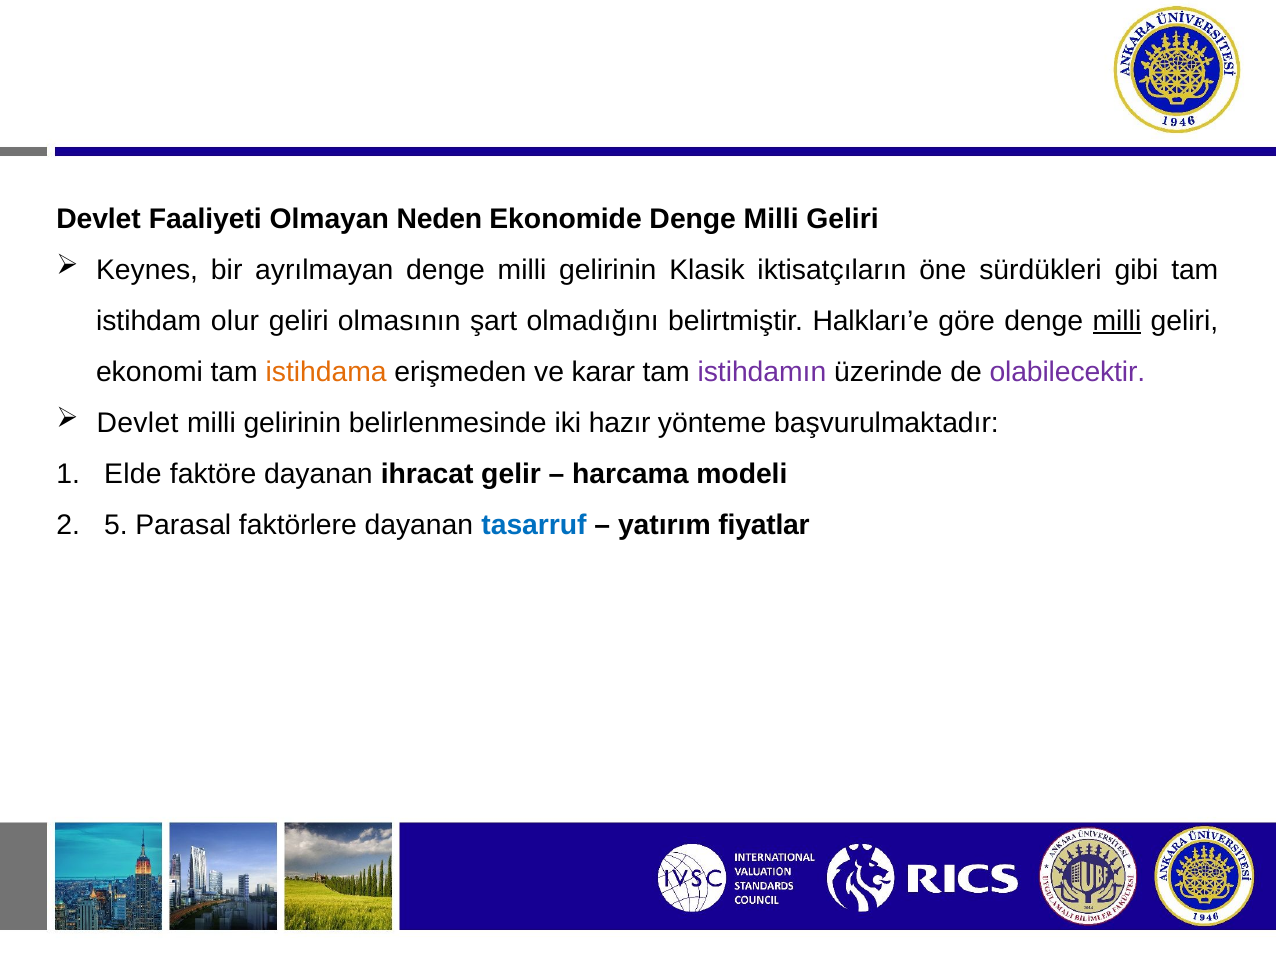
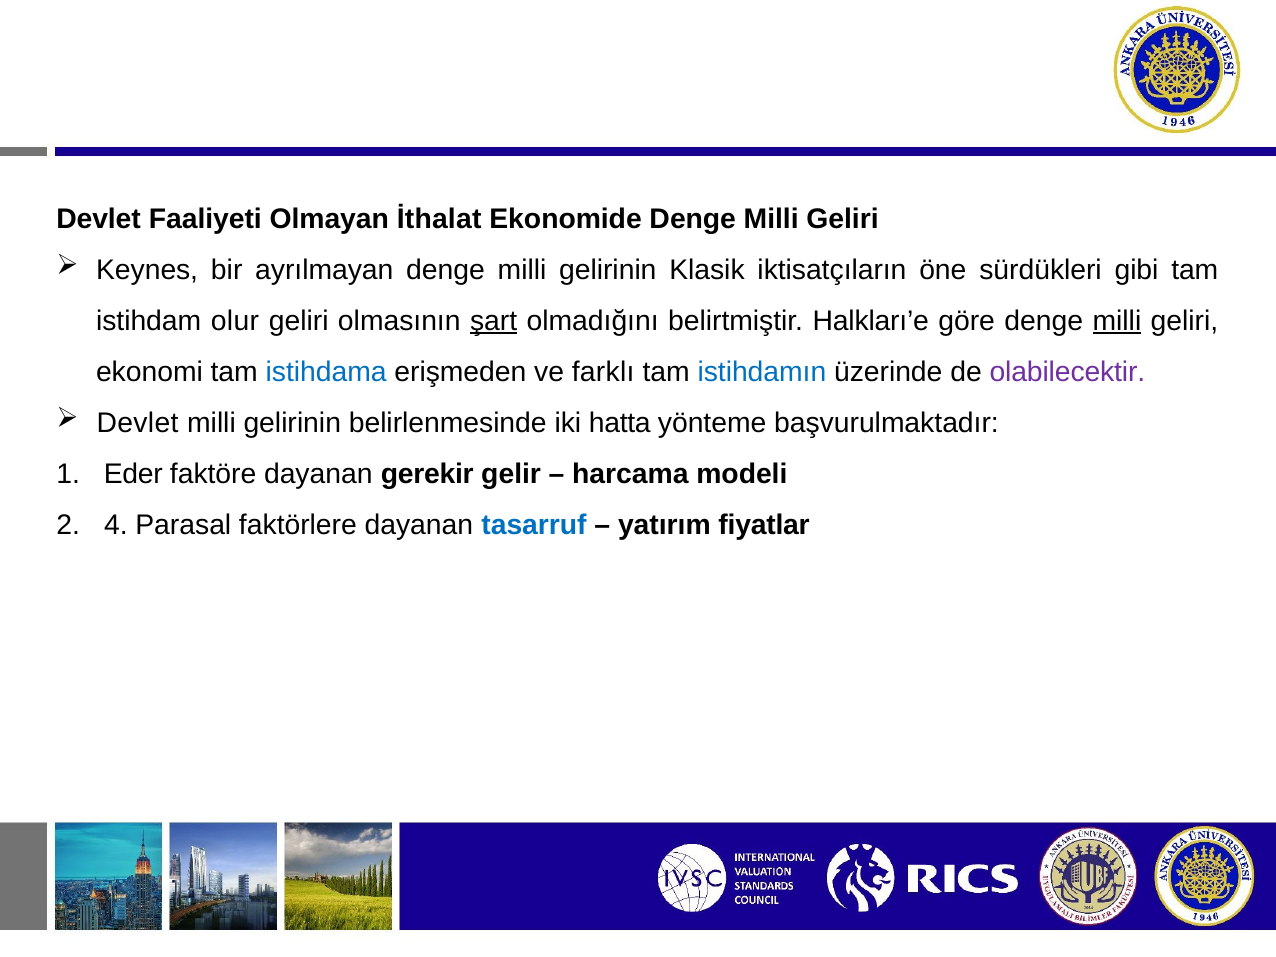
Neden: Neden -> İthalat
şart underline: none -> present
istihdama colour: orange -> blue
karar: karar -> farklı
istihdamın colour: purple -> blue
hazır: hazır -> hatta
Elde: Elde -> Eder
ihracat: ihracat -> gerekir
5: 5 -> 4
